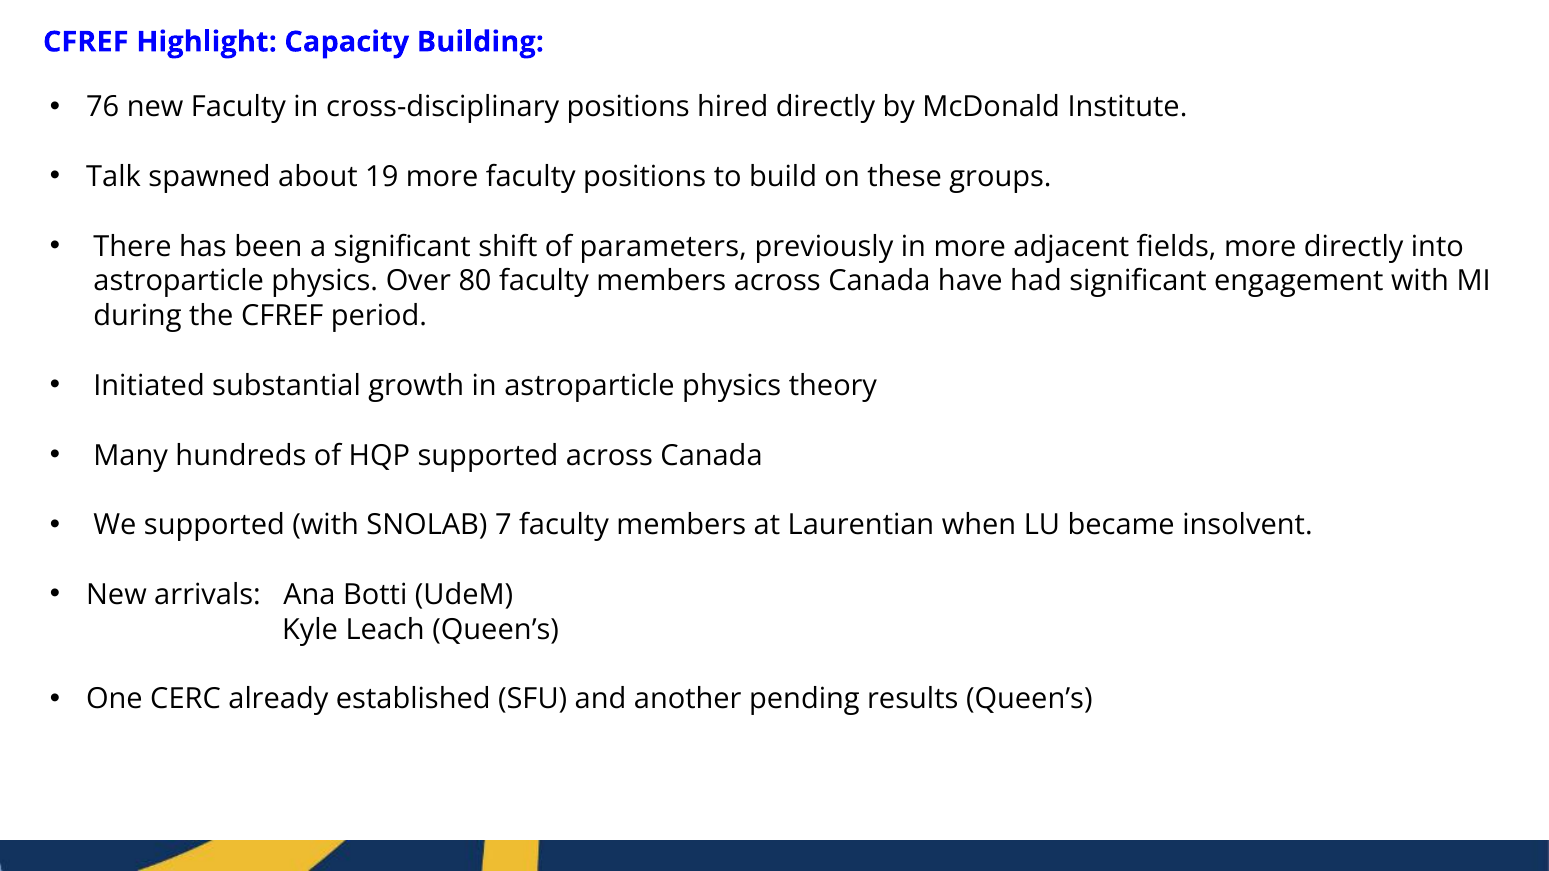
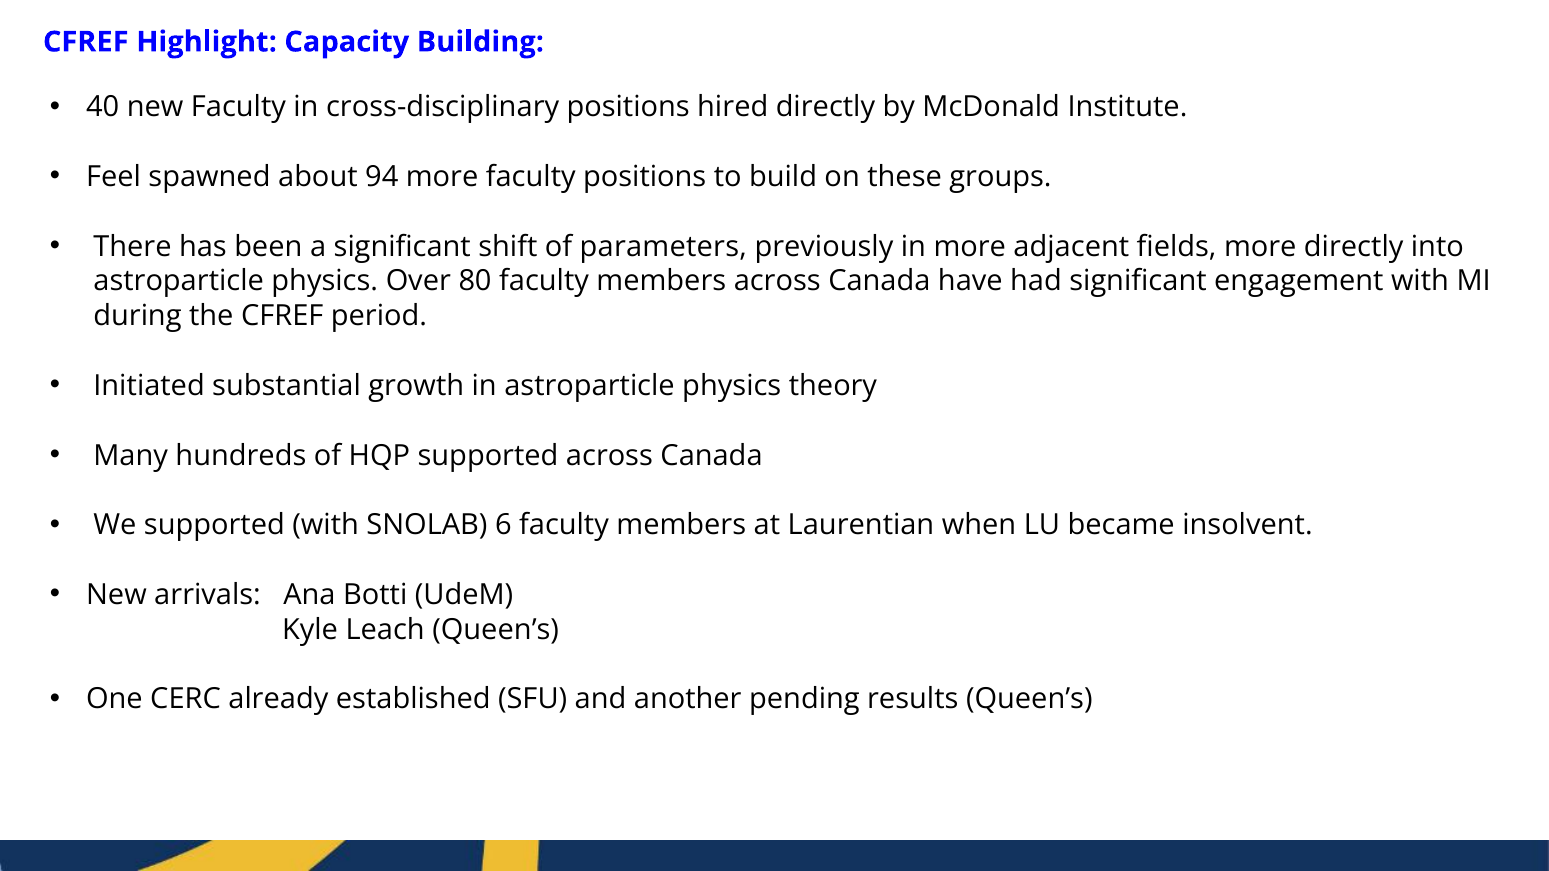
76: 76 -> 40
Talk: Talk -> Feel
19: 19 -> 94
7: 7 -> 6
